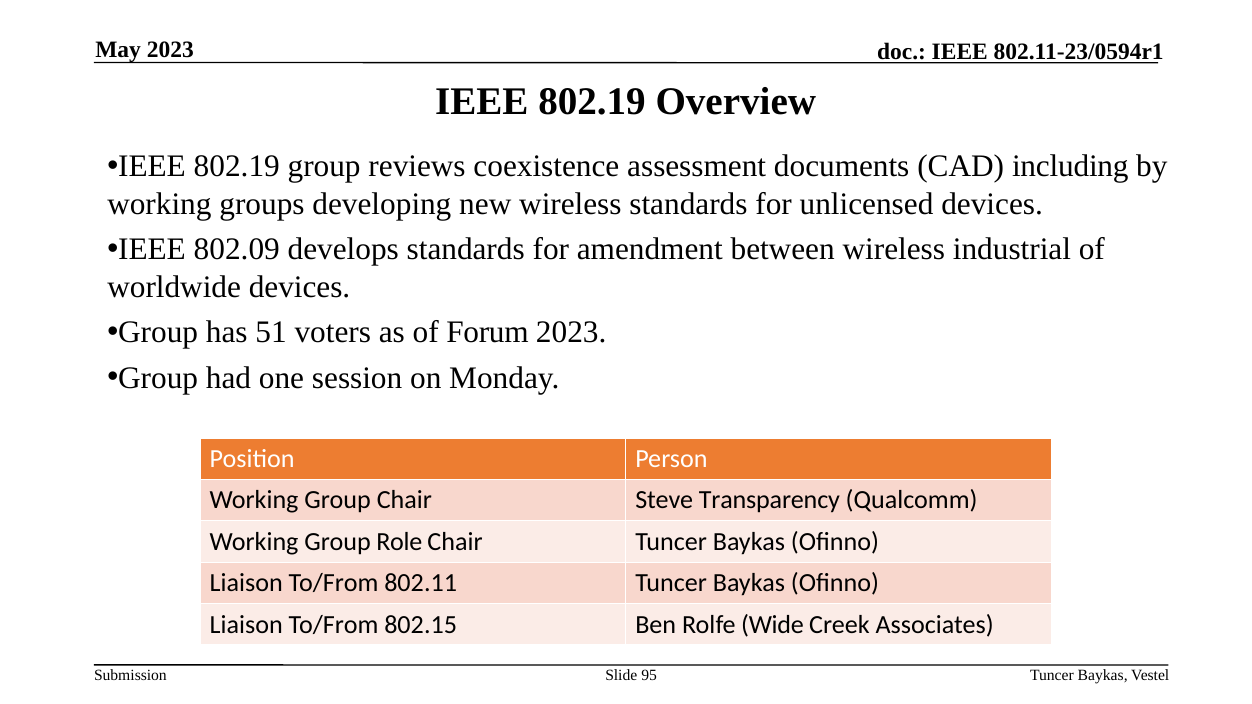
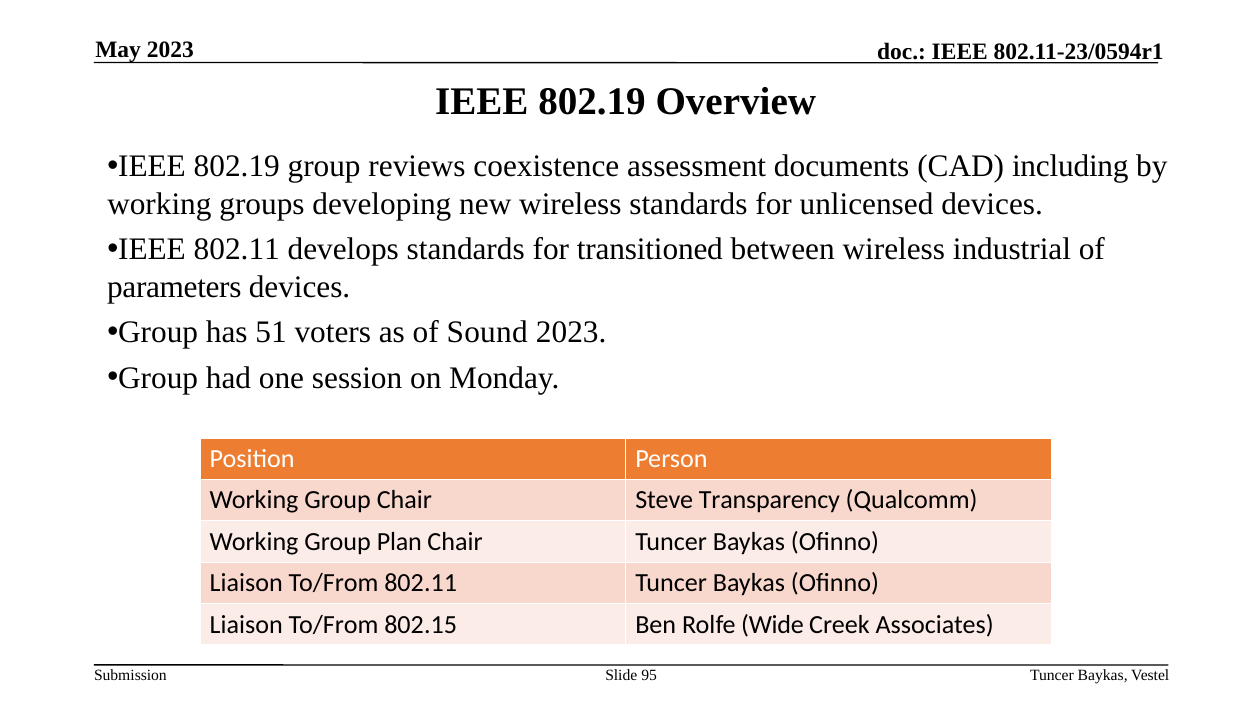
IEEE 802.09: 802.09 -> 802.11
amendment: amendment -> transitioned
worldwide: worldwide -> parameters
Forum: Forum -> Sound
Role: Role -> Plan
